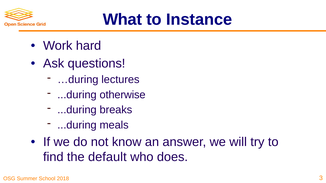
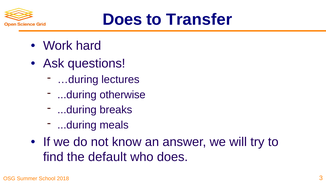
What at (122, 19): What -> Does
Instance: Instance -> Transfer
